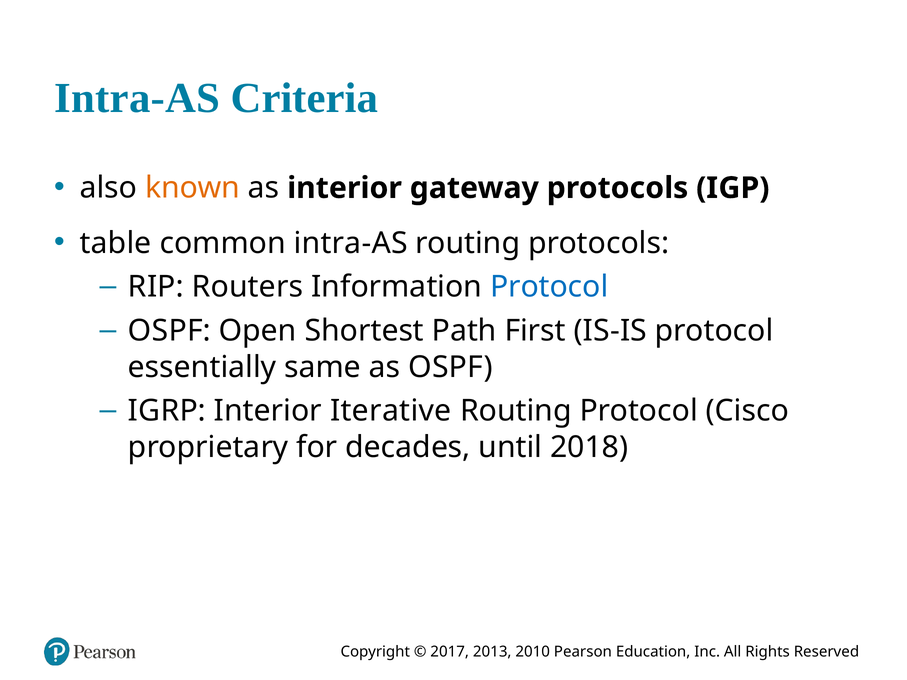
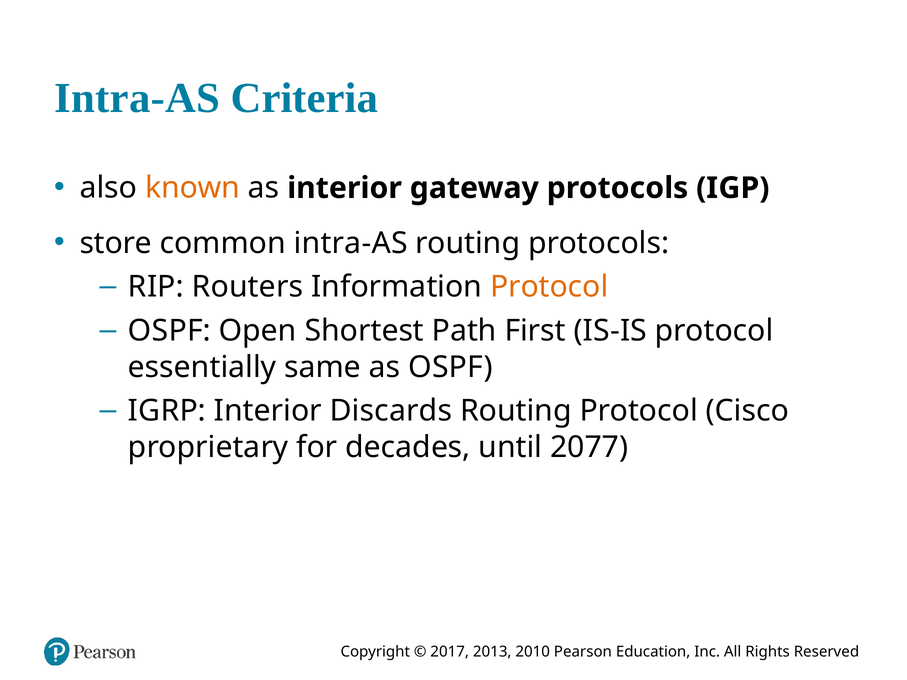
table: table -> store
Protocol at (549, 287) colour: blue -> orange
Iterative: Iterative -> Discards
2018: 2018 -> 2077
